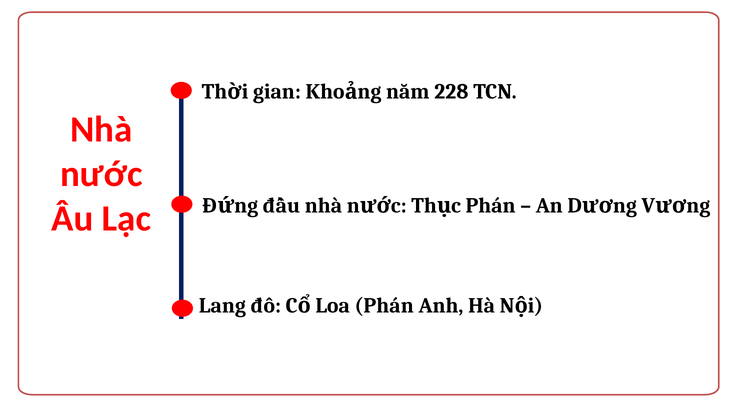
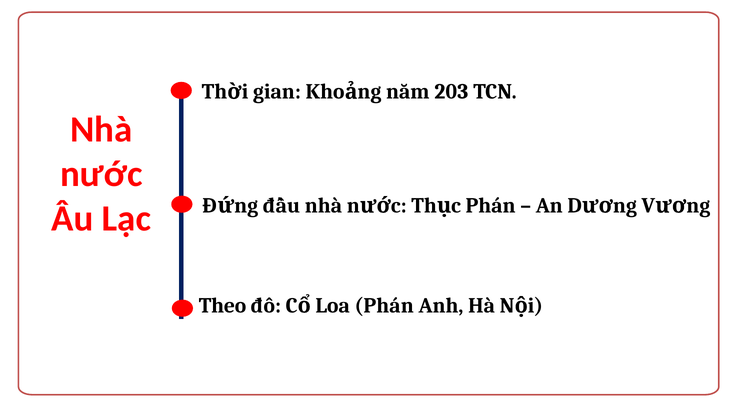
228: 228 -> 203
Lang: Lang -> Theo
